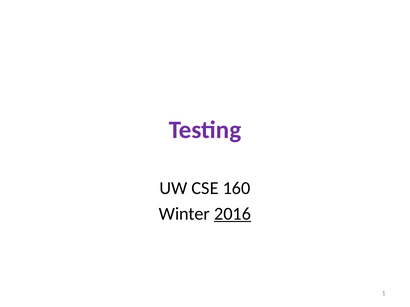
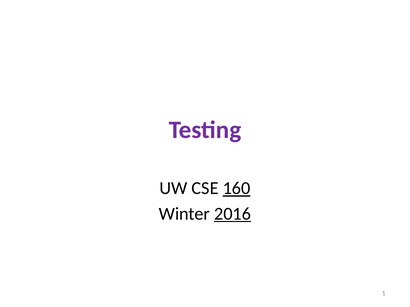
160 underline: none -> present
